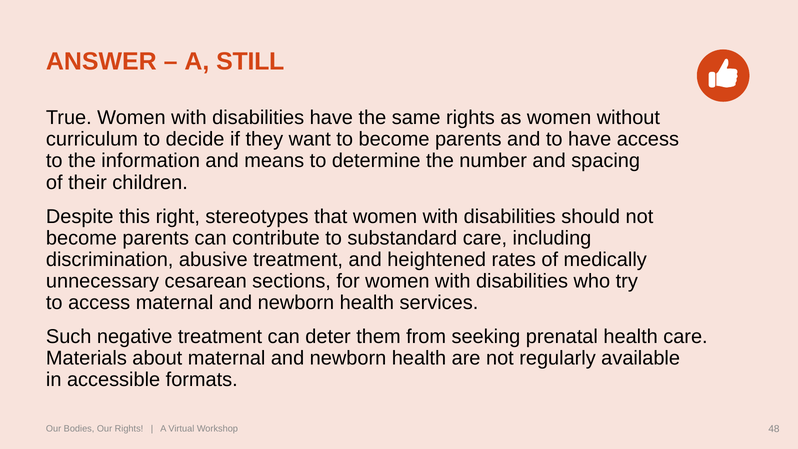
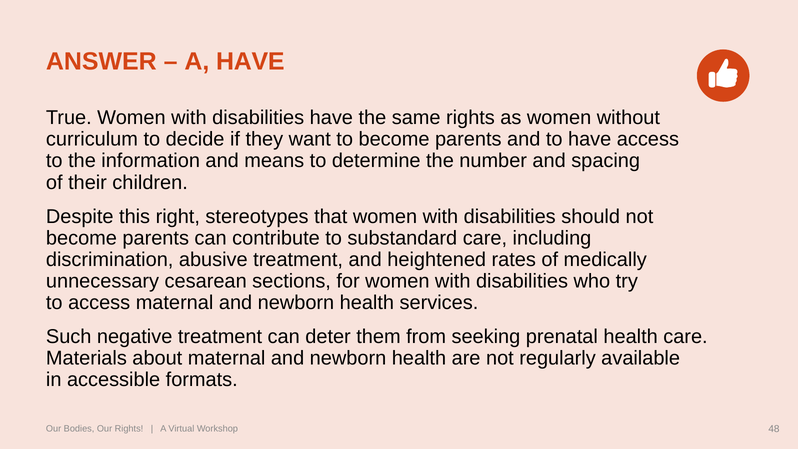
A STILL: STILL -> HAVE
